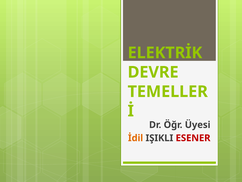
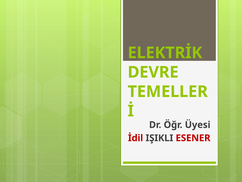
İdil colour: orange -> red
